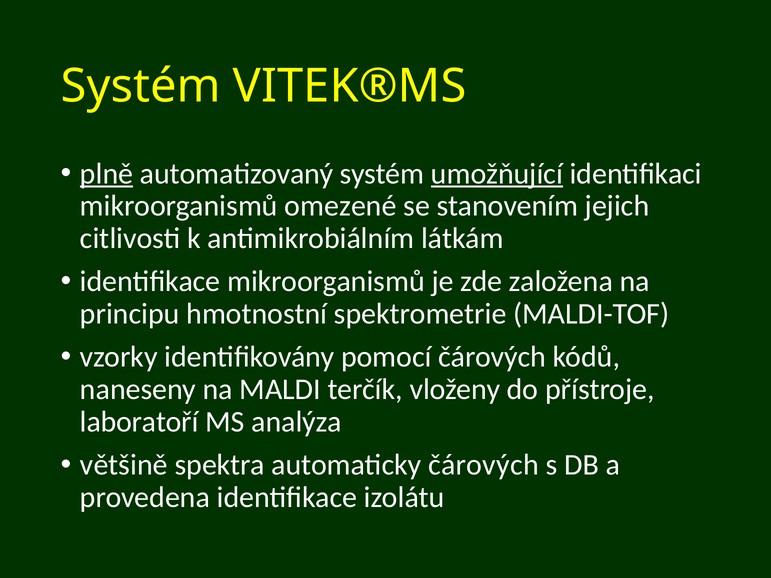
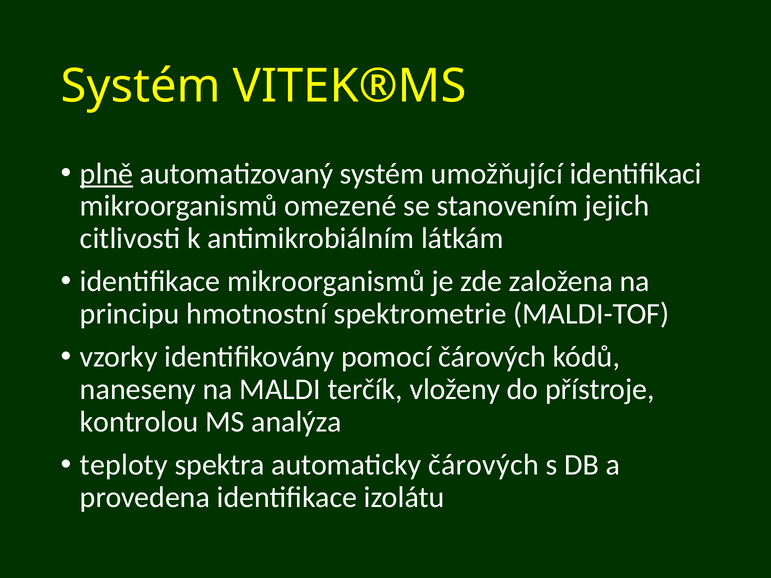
umožňující underline: present -> none
laboratoří: laboratoří -> kontrolou
většině: většině -> teploty
